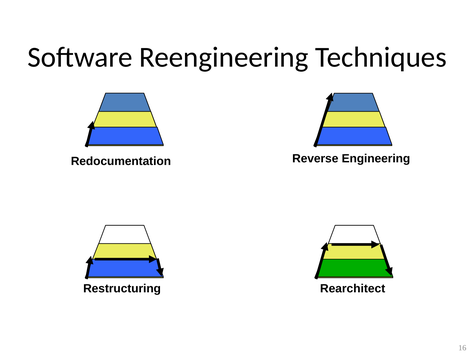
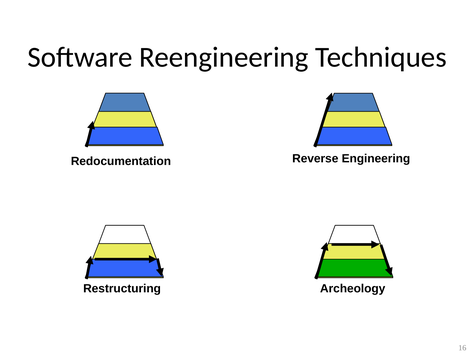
Rearchitect: Rearchitect -> Archeology
